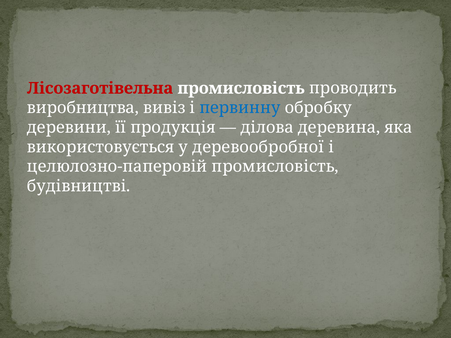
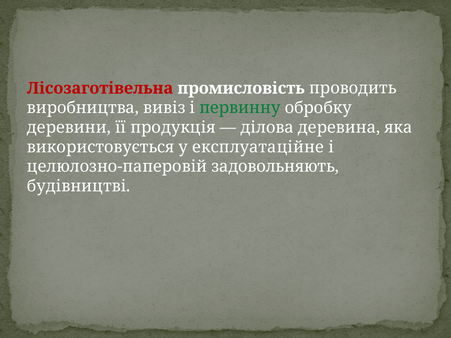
первинну colour: blue -> green
деревообробної: деревообробної -> експлуатаційне
целюлозно-паперовій промисловість: промисловість -> задовольняють
